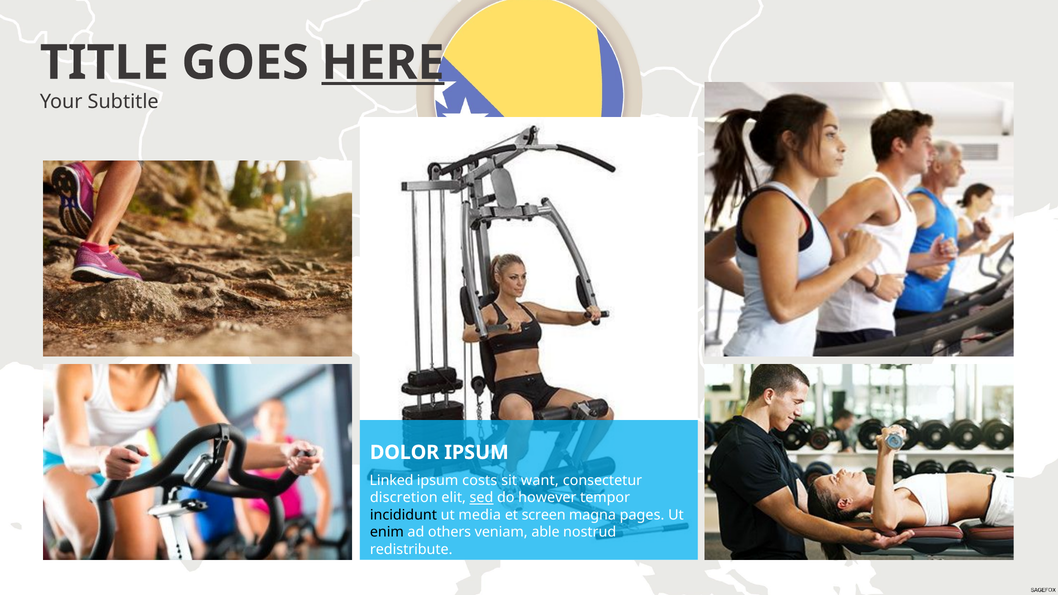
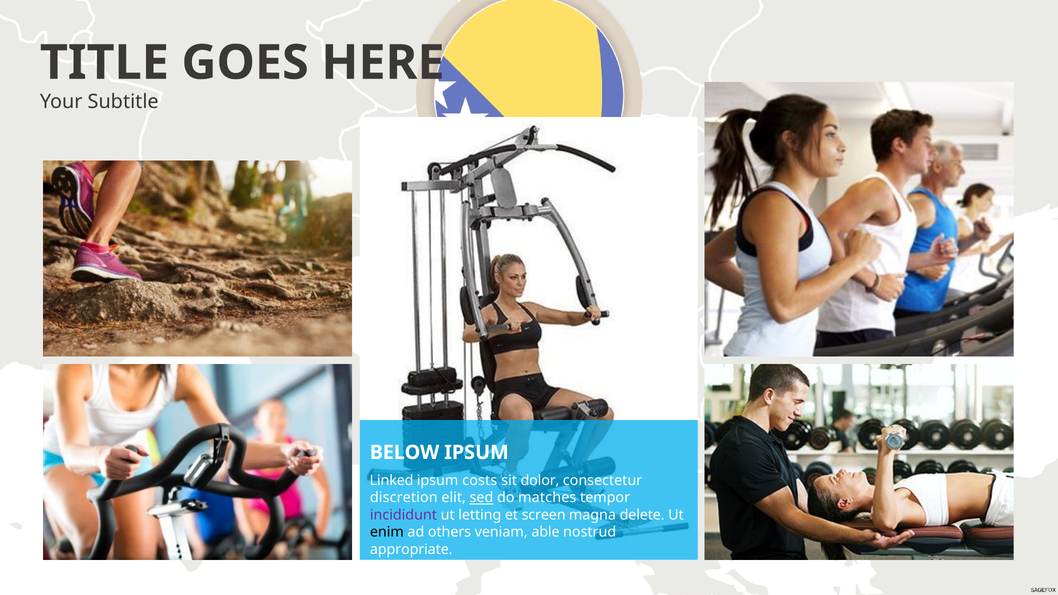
HERE underline: present -> none
DOLOR: DOLOR -> BELOW
want: want -> dolor
however: however -> matches
incididunt colour: black -> purple
media: media -> letting
pages: pages -> delete
redistribute: redistribute -> appropriate
